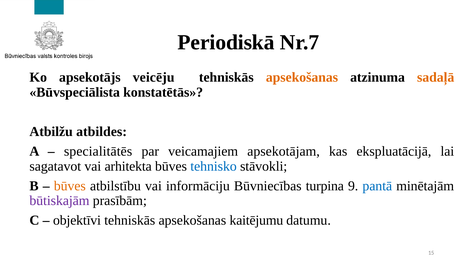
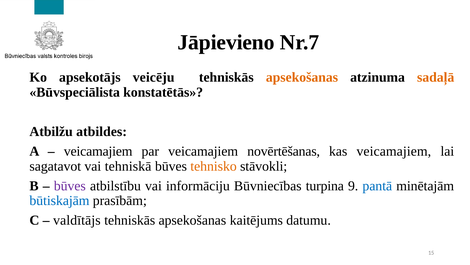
Periodiskā: Periodiskā -> Jāpievieno
specialitātēs at (98, 151): specialitātēs -> veicamajiem
apsekotājam: apsekotājam -> novērtēšanas
kas ekspluatācijā: ekspluatācijā -> veicamajiem
arhitekta: arhitekta -> tehniskā
tehnisko colour: blue -> orange
būves at (70, 185) colour: orange -> purple
būtiskajām colour: purple -> blue
objektīvi: objektīvi -> valdītājs
kaitējumu: kaitējumu -> kaitējums
